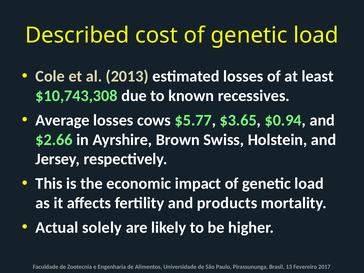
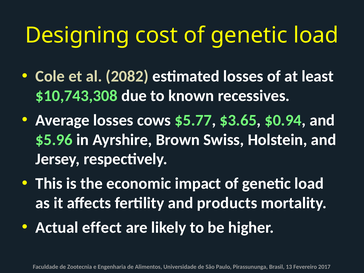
Described: Described -> Designing
2013: 2013 -> 2082
$2.66: $2.66 -> $5.96
solely: solely -> effect
